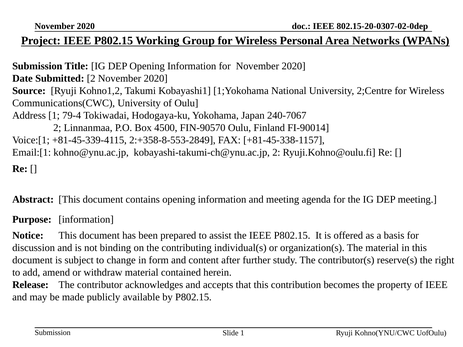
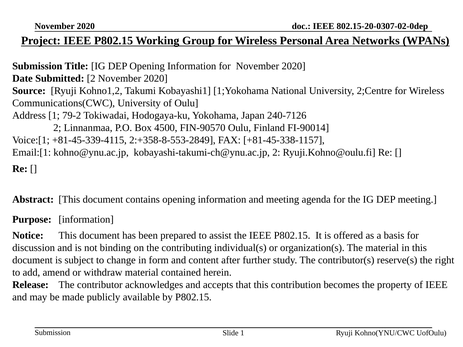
79-4: 79-4 -> 79-2
240-7067: 240-7067 -> 240-7126
